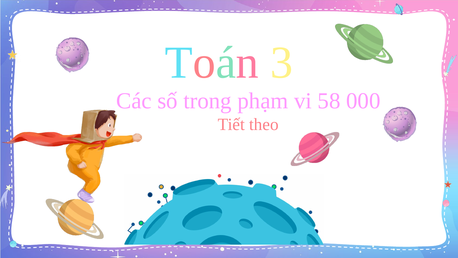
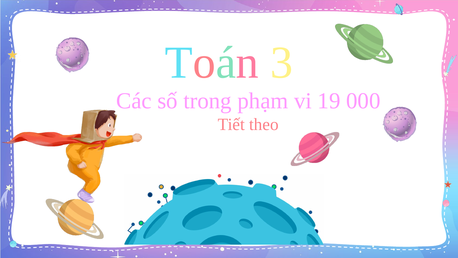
58: 58 -> 19
